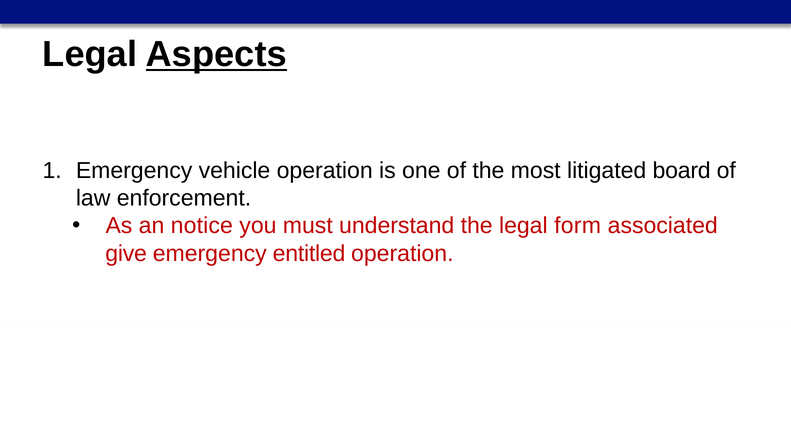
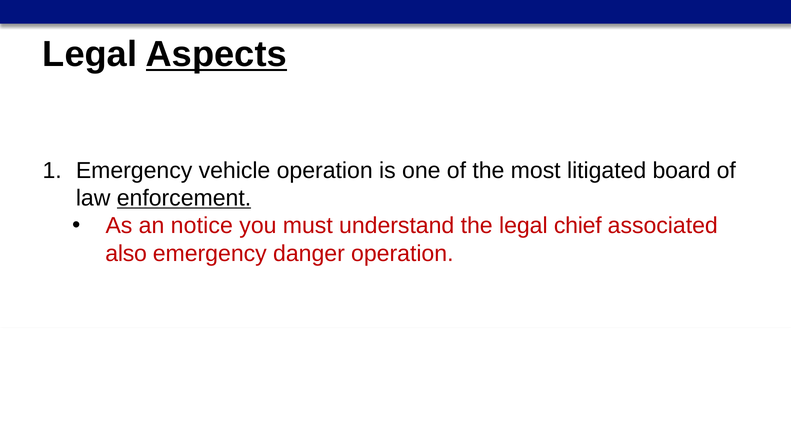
enforcement underline: none -> present
form: form -> chief
give: give -> also
entitled: entitled -> danger
